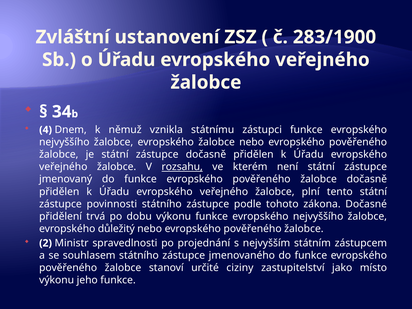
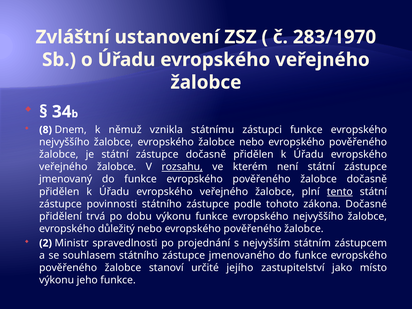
283/1900: 283/1900 -> 283/1970
4: 4 -> 8
tento underline: none -> present
ciziny: ciziny -> jejího
